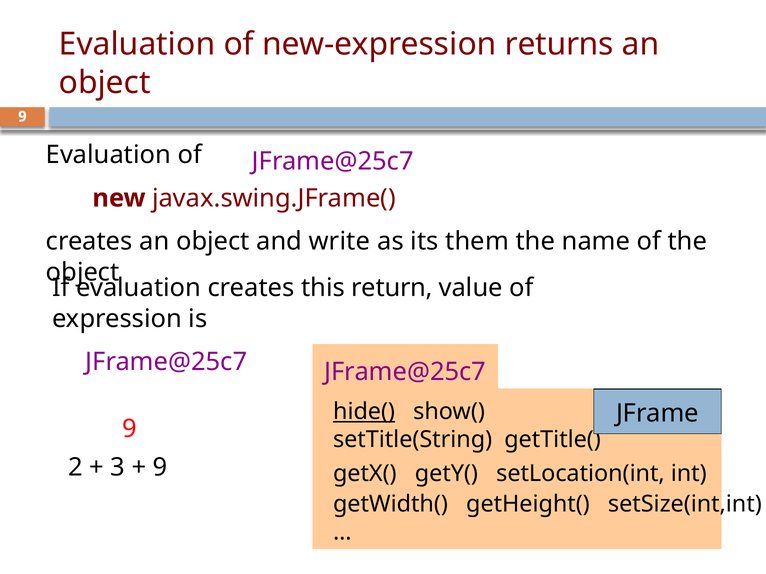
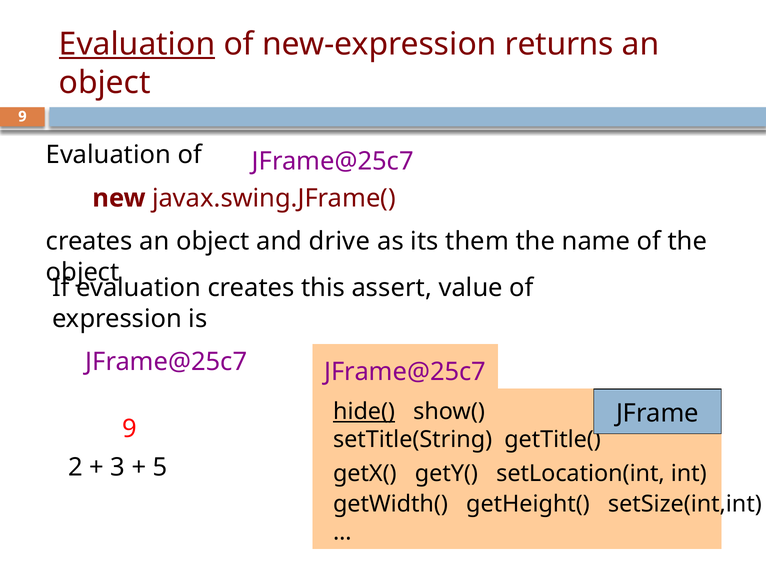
Evaluation at (137, 44) underline: none -> present
write: write -> drive
return: return -> assert
9 at (160, 468): 9 -> 5
